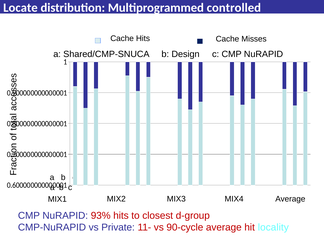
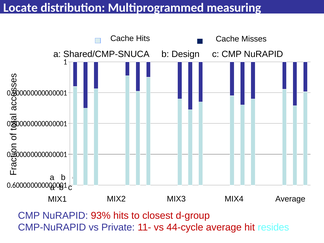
controlled: controlled -> measuring
90-cycle: 90-cycle -> 44-cycle
locality: locality -> resides
